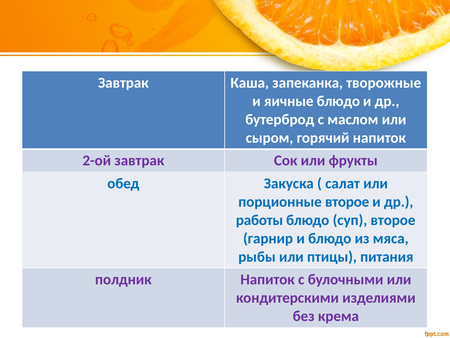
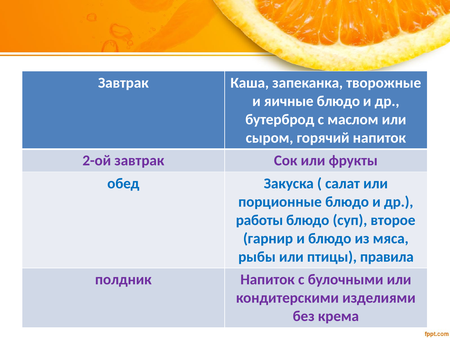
порционные второе: второе -> блюдо
питания: питания -> правила
